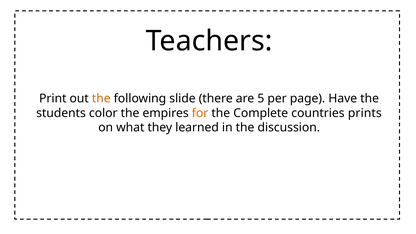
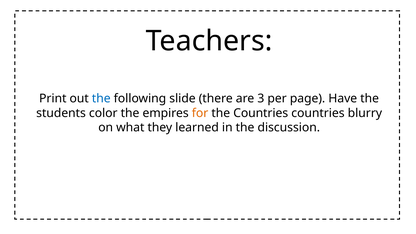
the at (101, 99) colour: orange -> blue
5: 5 -> 3
the Complete: Complete -> Countries
prints: prints -> blurry
